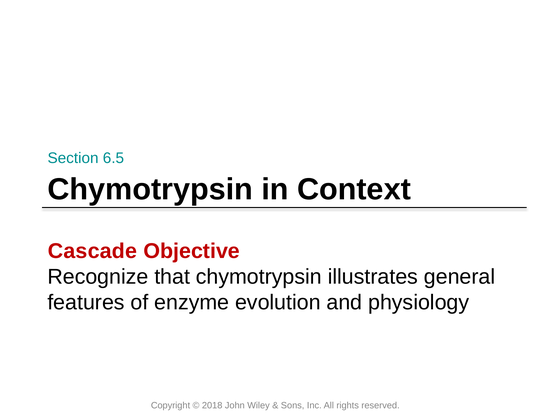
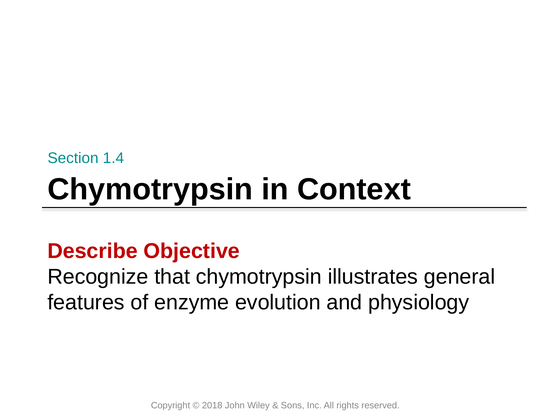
6.5: 6.5 -> 1.4
Cascade: Cascade -> Describe
